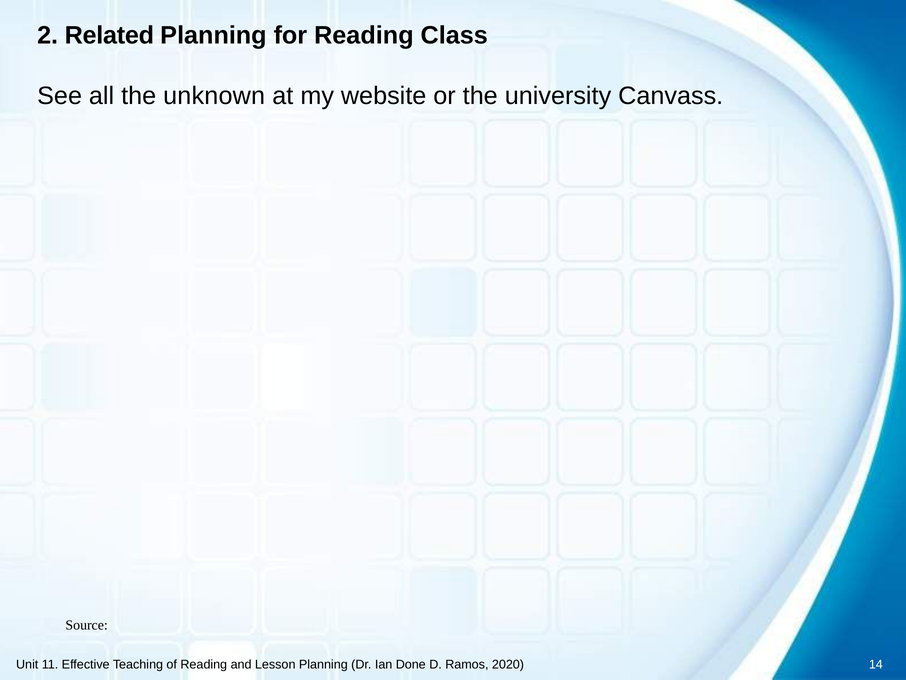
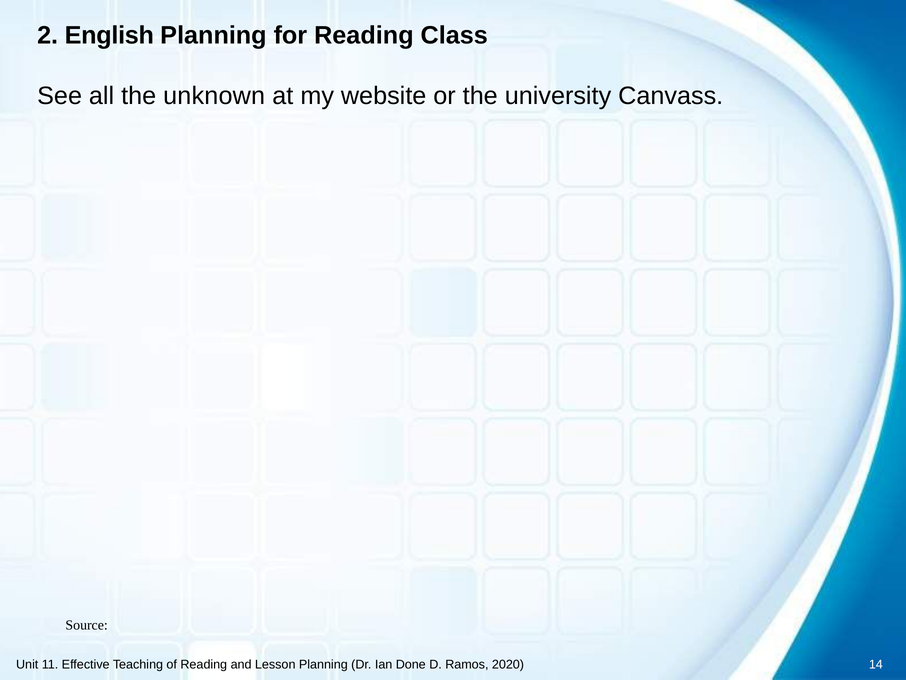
Related: Related -> English
